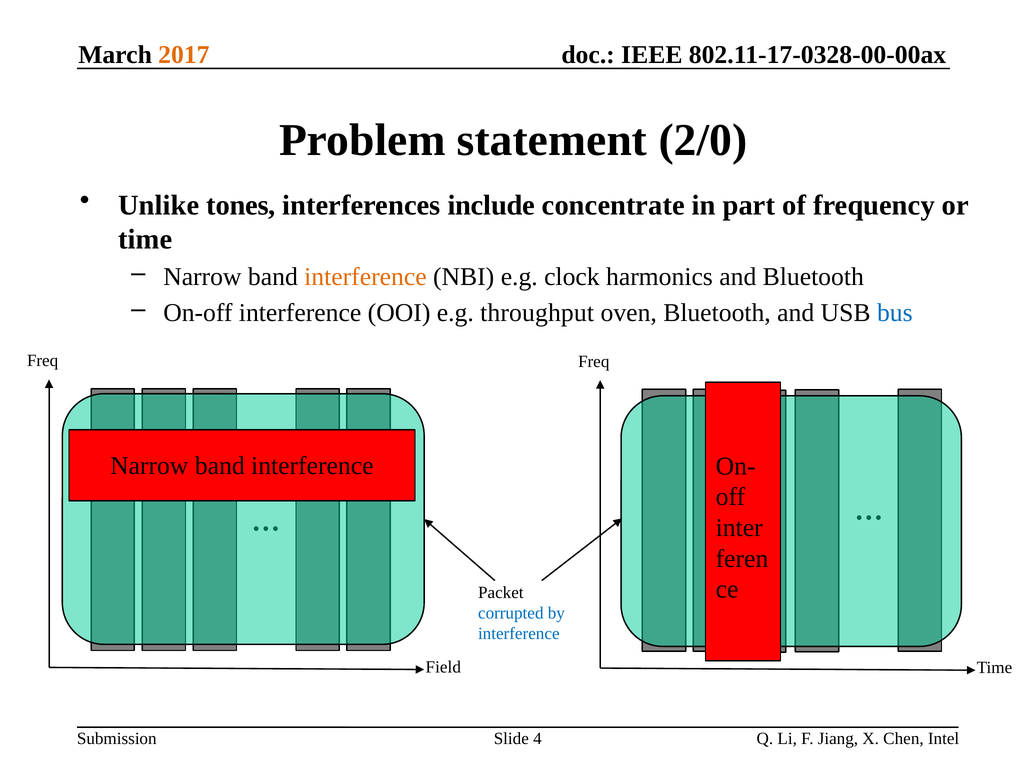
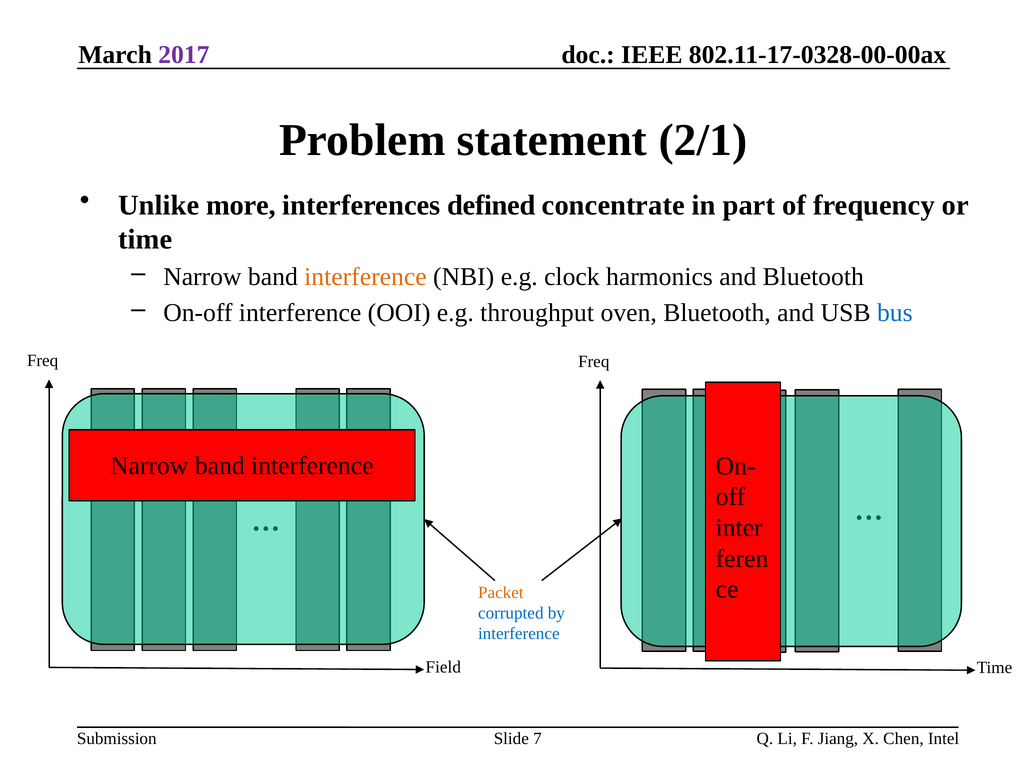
2017 colour: orange -> purple
2/0: 2/0 -> 2/1
tones: tones -> more
include: include -> defined
Packet colour: black -> orange
4: 4 -> 7
